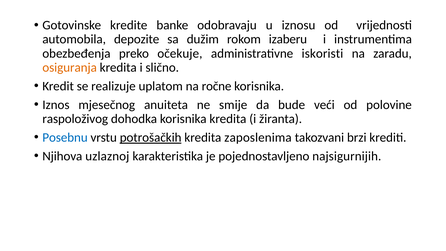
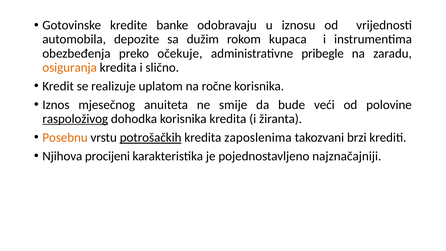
izaberu: izaberu -> kupaca
iskoristi: iskoristi -> pribegle
raspoloživog underline: none -> present
Posebnu colour: blue -> orange
uzlaznoj: uzlaznoj -> procijeni
najsigurnijih: najsigurnijih -> najznačajniji
